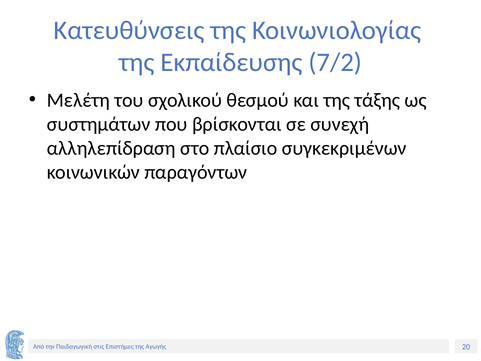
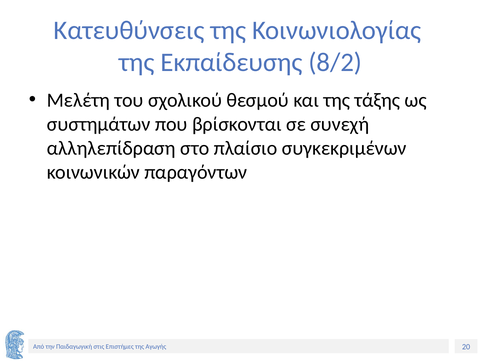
7/2: 7/2 -> 8/2
